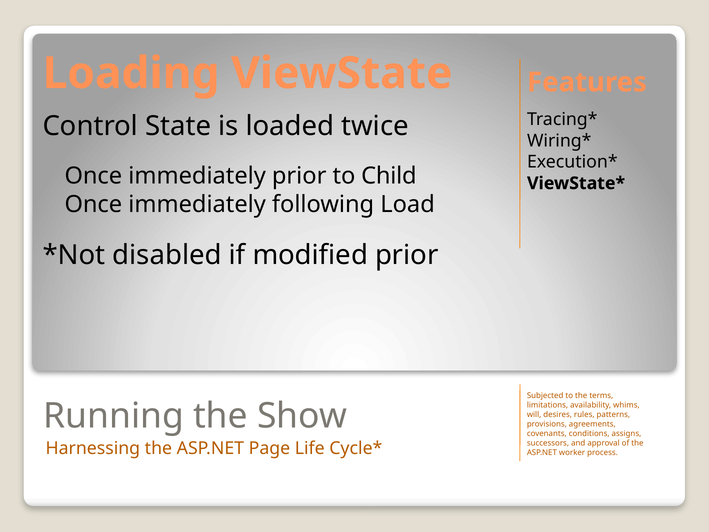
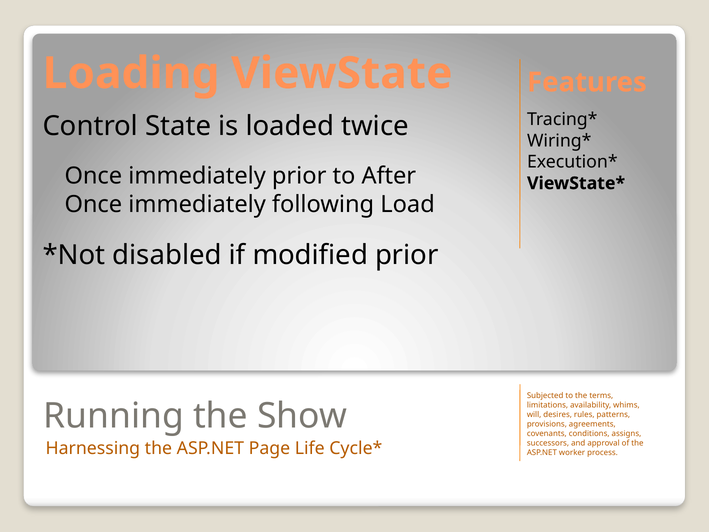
Child: Child -> After
